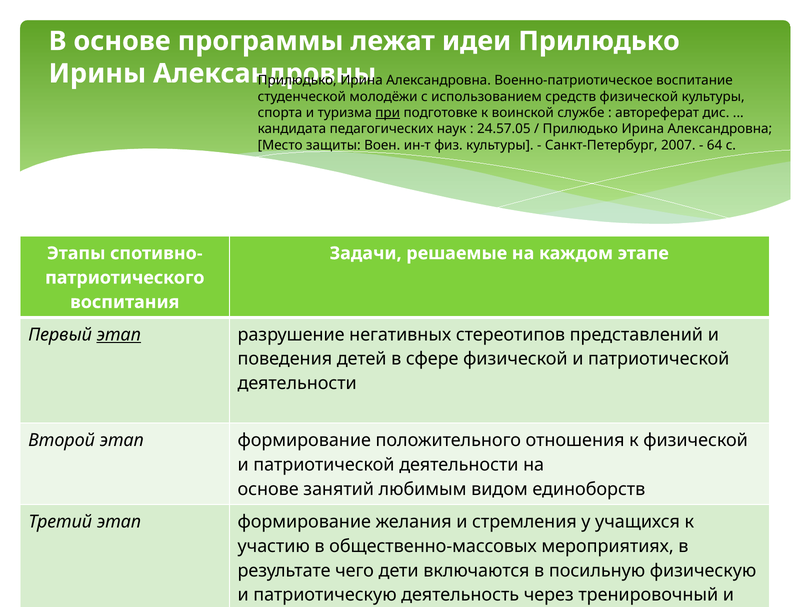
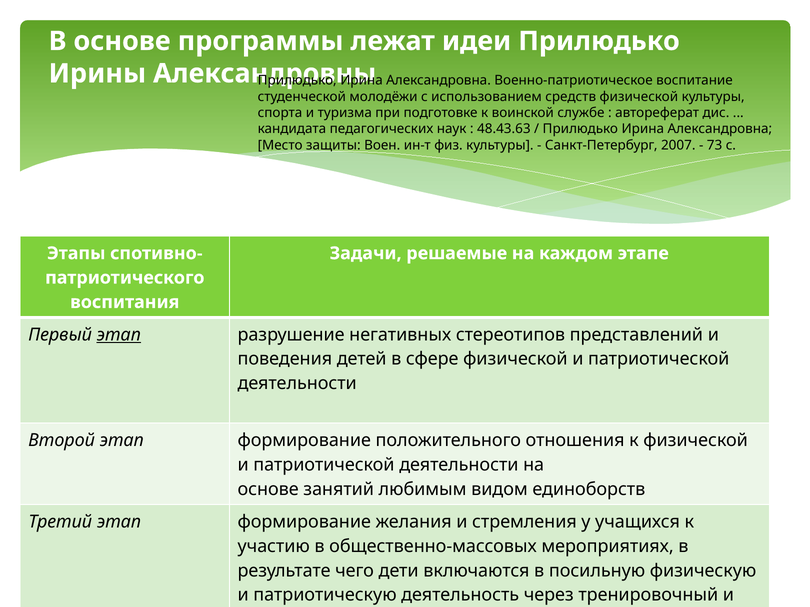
при underline: present -> none
24.57.05: 24.57.05 -> 48.43.63
64: 64 -> 73
